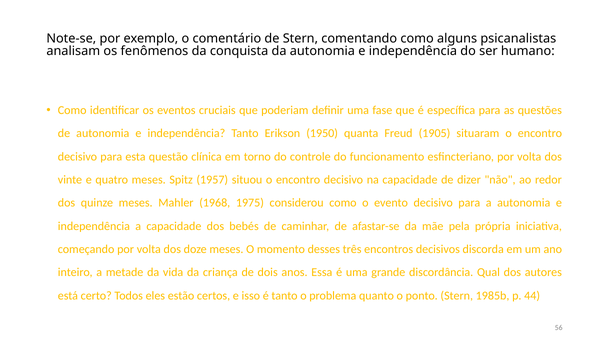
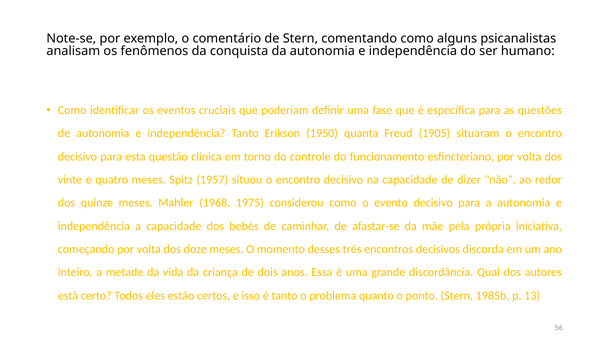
44: 44 -> 13
